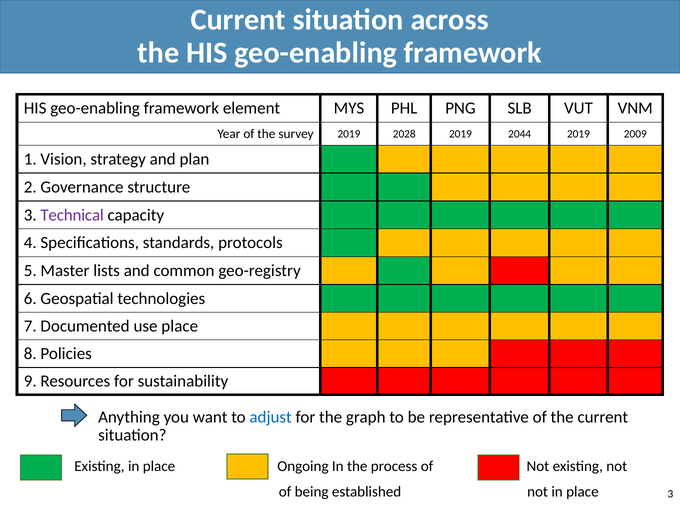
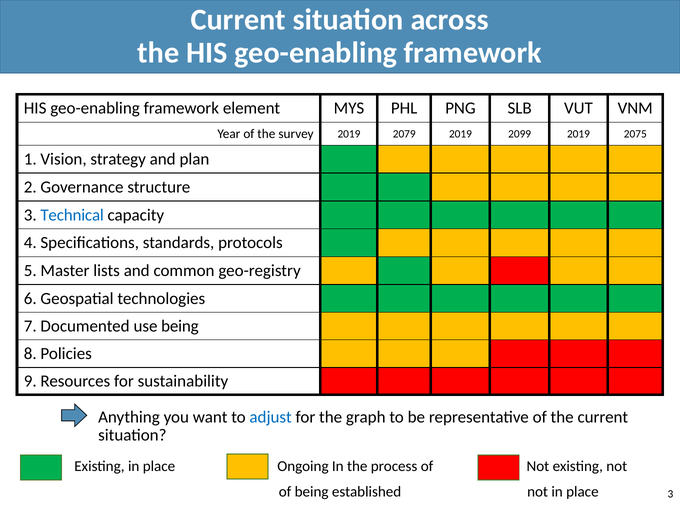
2028: 2028 -> 2079
2044: 2044 -> 2099
2009: 2009 -> 2075
Technical colour: purple -> blue
use place: place -> being
